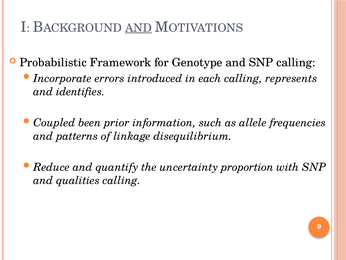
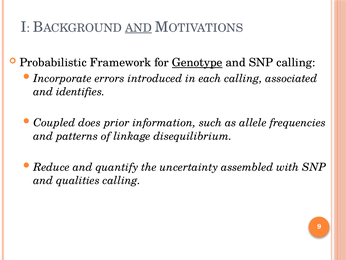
Genotype underline: none -> present
represents: represents -> associated
been: been -> does
proportion: proportion -> assembled
